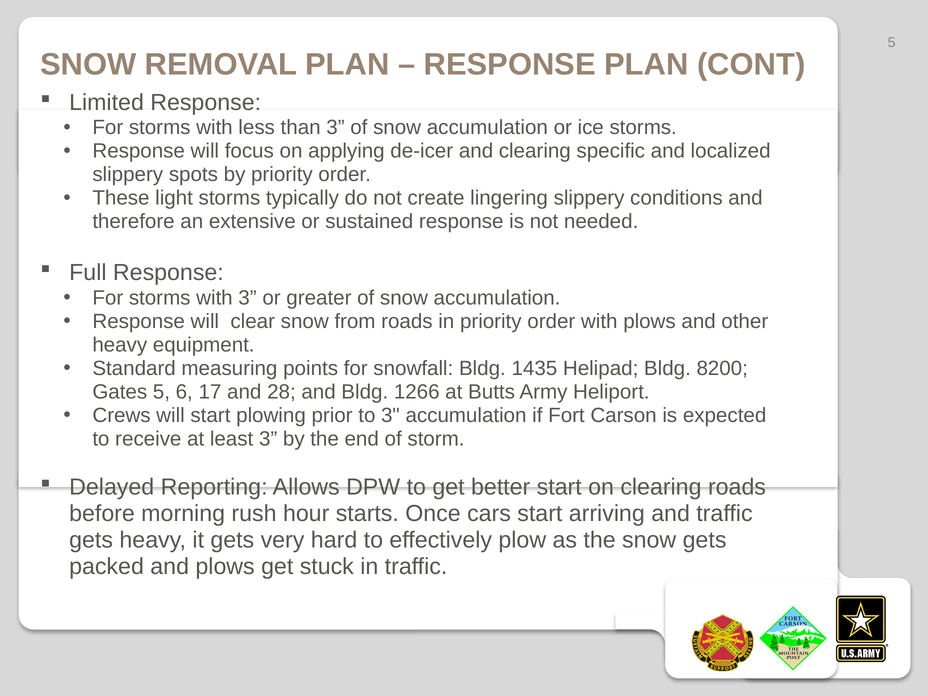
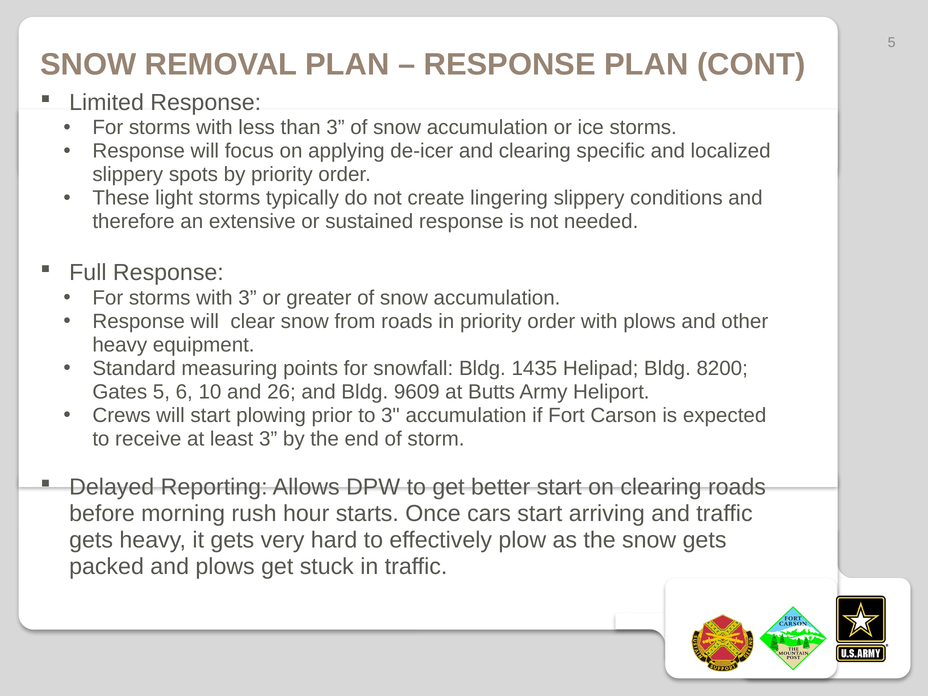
17: 17 -> 10
28: 28 -> 26
1266: 1266 -> 9609
